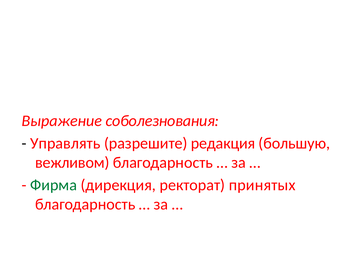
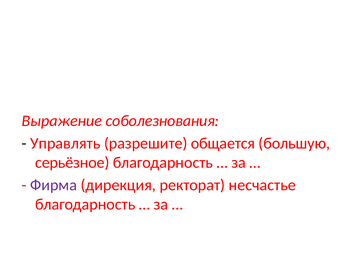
редакция: редакция -> общается
вежливом: вежливом -> серьёзное
Фирма colour: green -> purple
принятых: принятых -> несчастье
